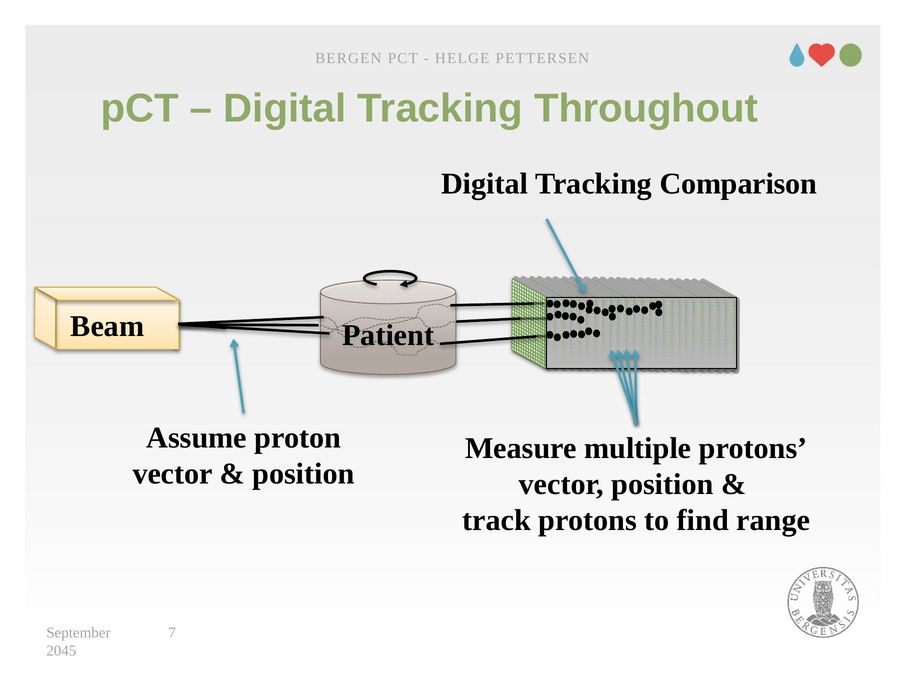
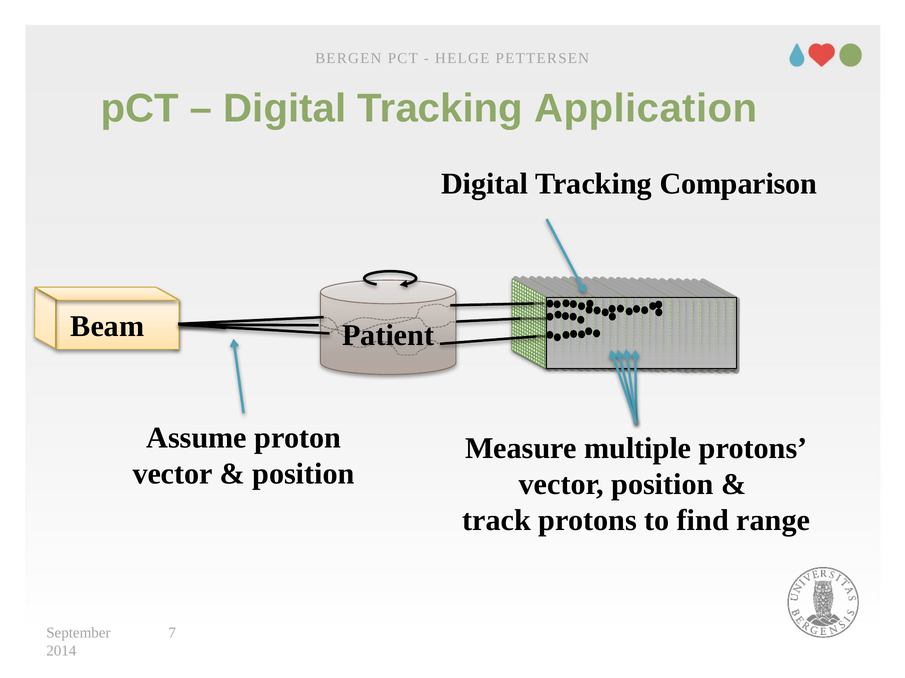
Throughout: Throughout -> Application
2045: 2045 -> 2014
